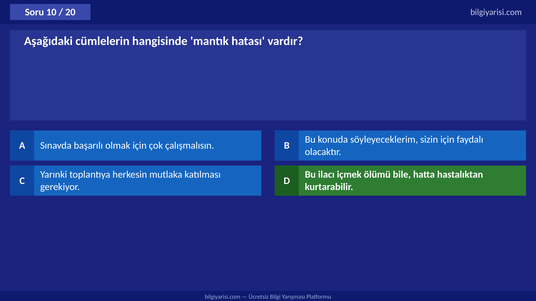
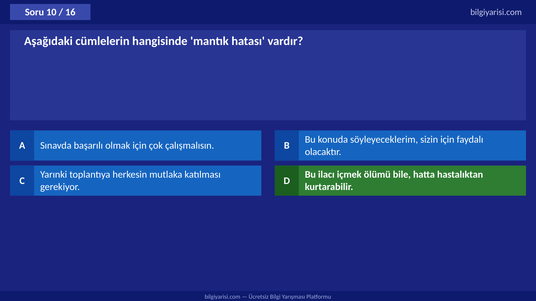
20: 20 -> 16
